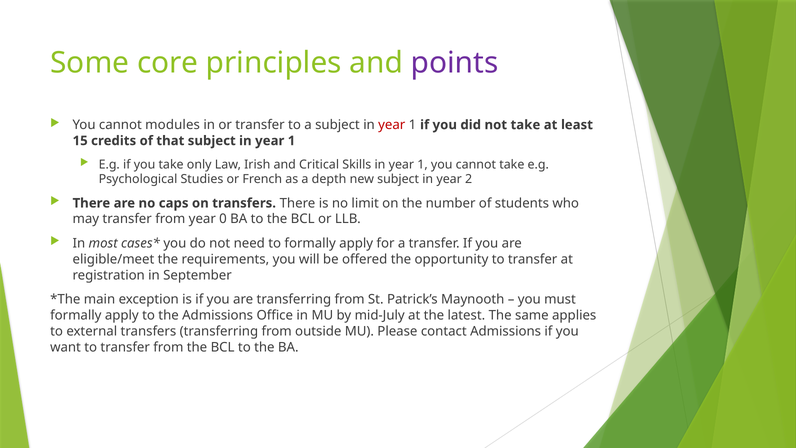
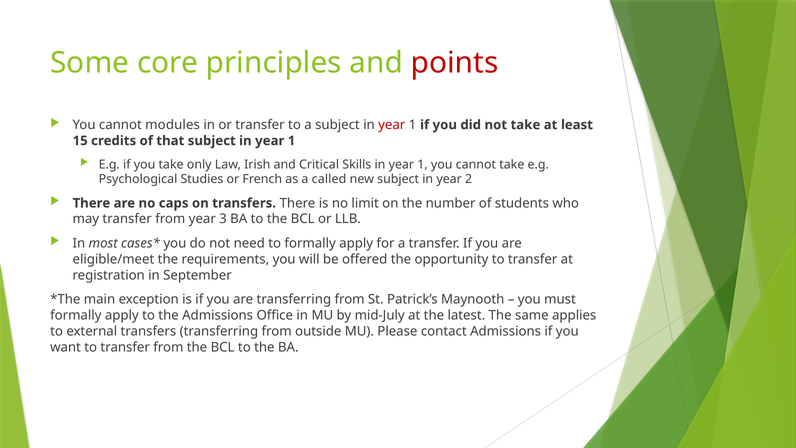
points colour: purple -> red
depth: depth -> called
0: 0 -> 3
